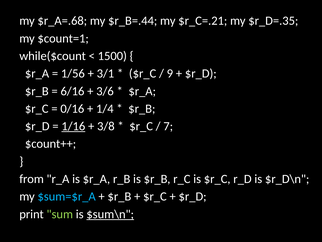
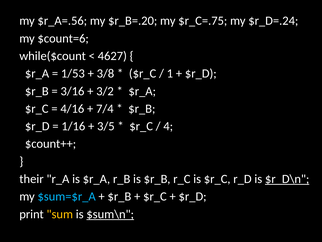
$r_A=.68: $r_A=.68 -> $r_A=.56
$r_B=.44: $r_B=.44 -> $r_B=.20
$r_C=.21: $r_C=.21 -> $r_C=.75
$r_D=.35: $r_D=.35 -> $r_D=.24
$count=1: $count=1 -> $count=6
1500: 1500 -> 4627
1/56: 1/56 -> 1/53
3/1: 3/1 -> 3/8
9: 9 -> 1
6/16: 6/16 -> 3/16
3/6: 3/6 -> 3/2
0/16: 0/16 -> 4/16
1/4: 1/4 -> 7/4
1/16 underline: present -> none
3/8: 3/8 -> 3/5
7: 7 -> 4
from: from -> their
$r_D\n underline: none -> present
sum colour: light green -> yellow
